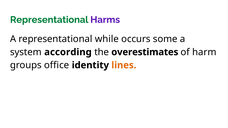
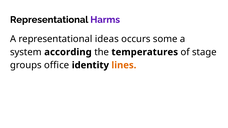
Representational at (49, 20) colour: green -> black
while: while -> ideas
overestimates: overestimates -> temperatures
harm: harm -> stage
